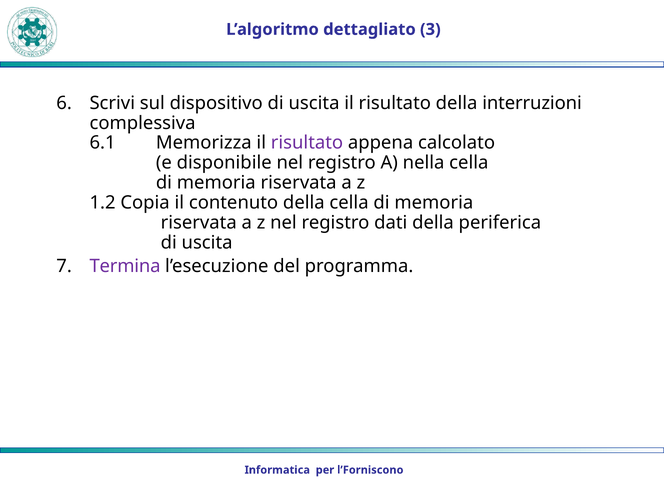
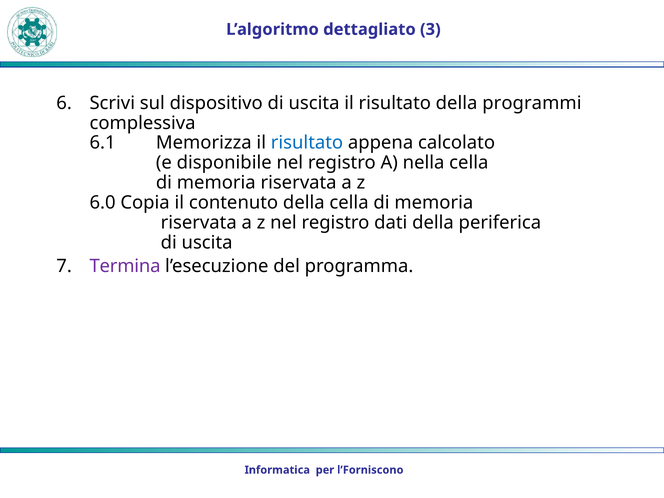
interruzioni: interruzioni -> programmi
risultato at (307, 143) colour: purple -> blue
1.2: 1.2 -> 6.0
